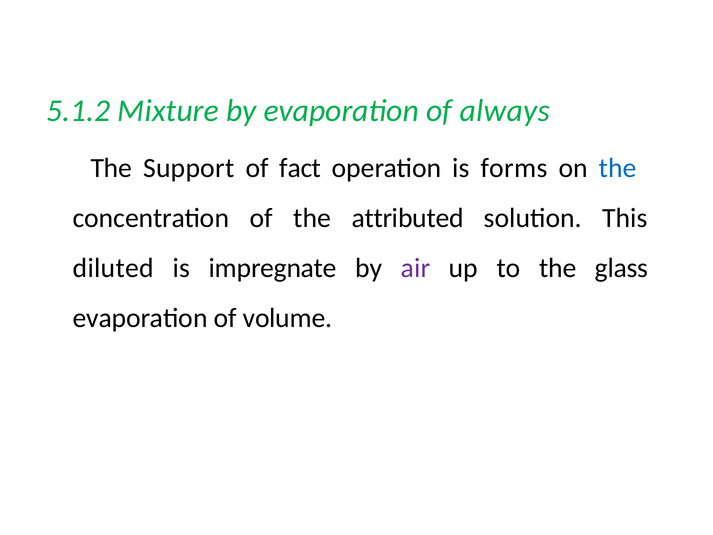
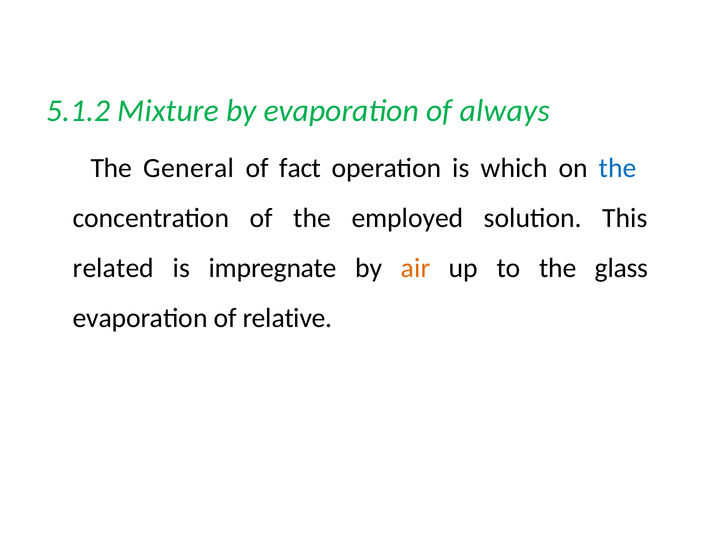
Support: Support -> General
forms: forms -> which
attributed: attributed -> employed
diluted: diluted -> related
air colour: purple -> orange
volume: volume -> relative
